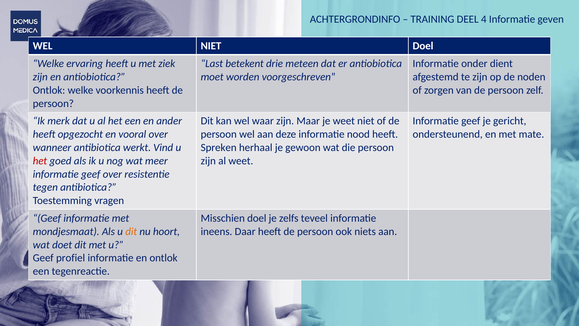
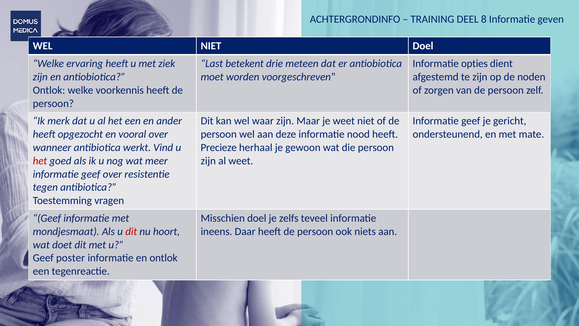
4: 4 -> 8
onder: onder -> opties
Spreken: Spreken -> Precieze
dit at (131, 231) colour: orange -> red
profiel: profiel -> poster
